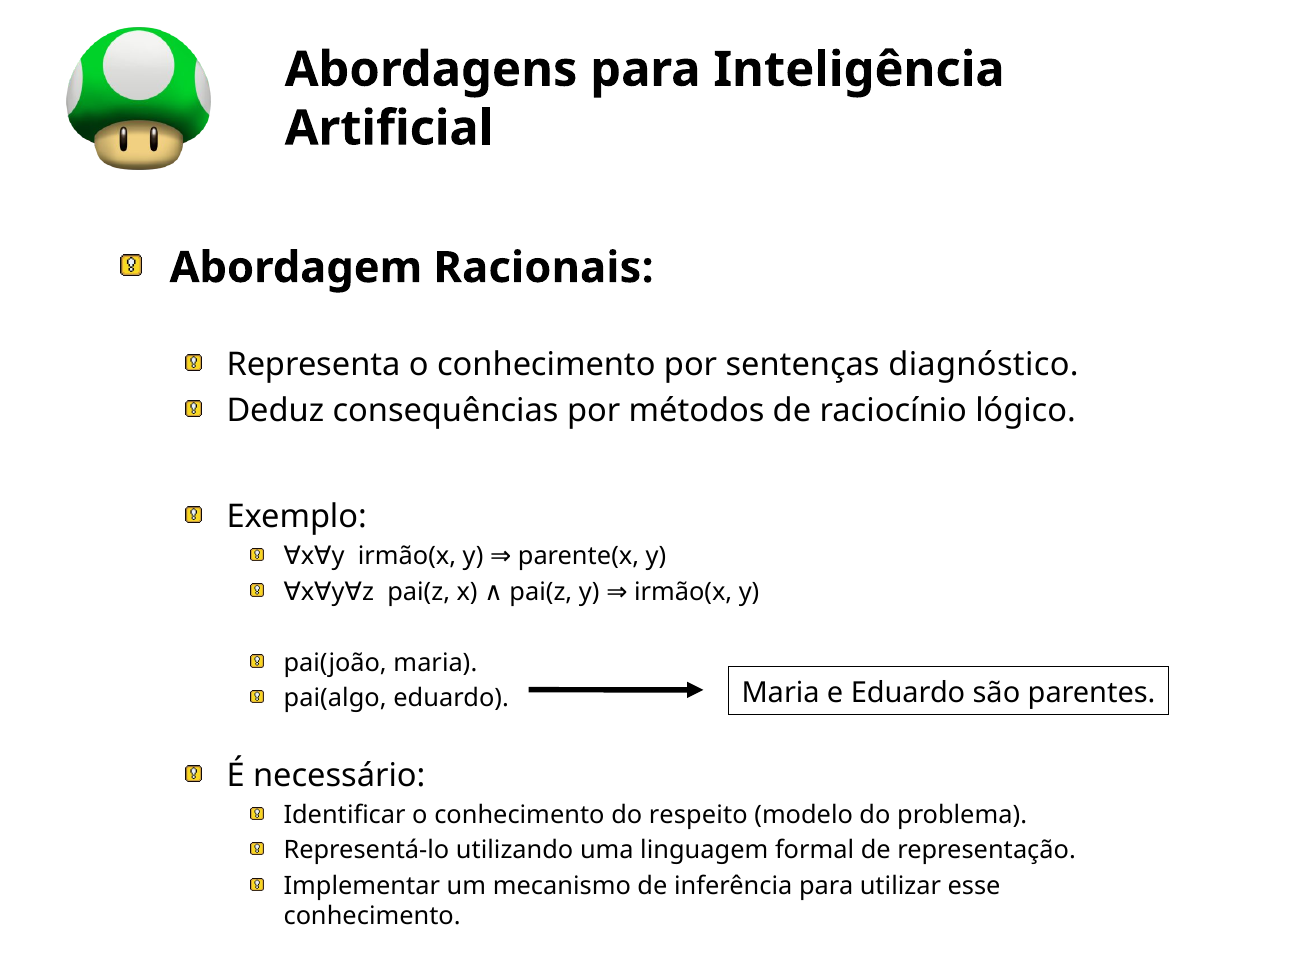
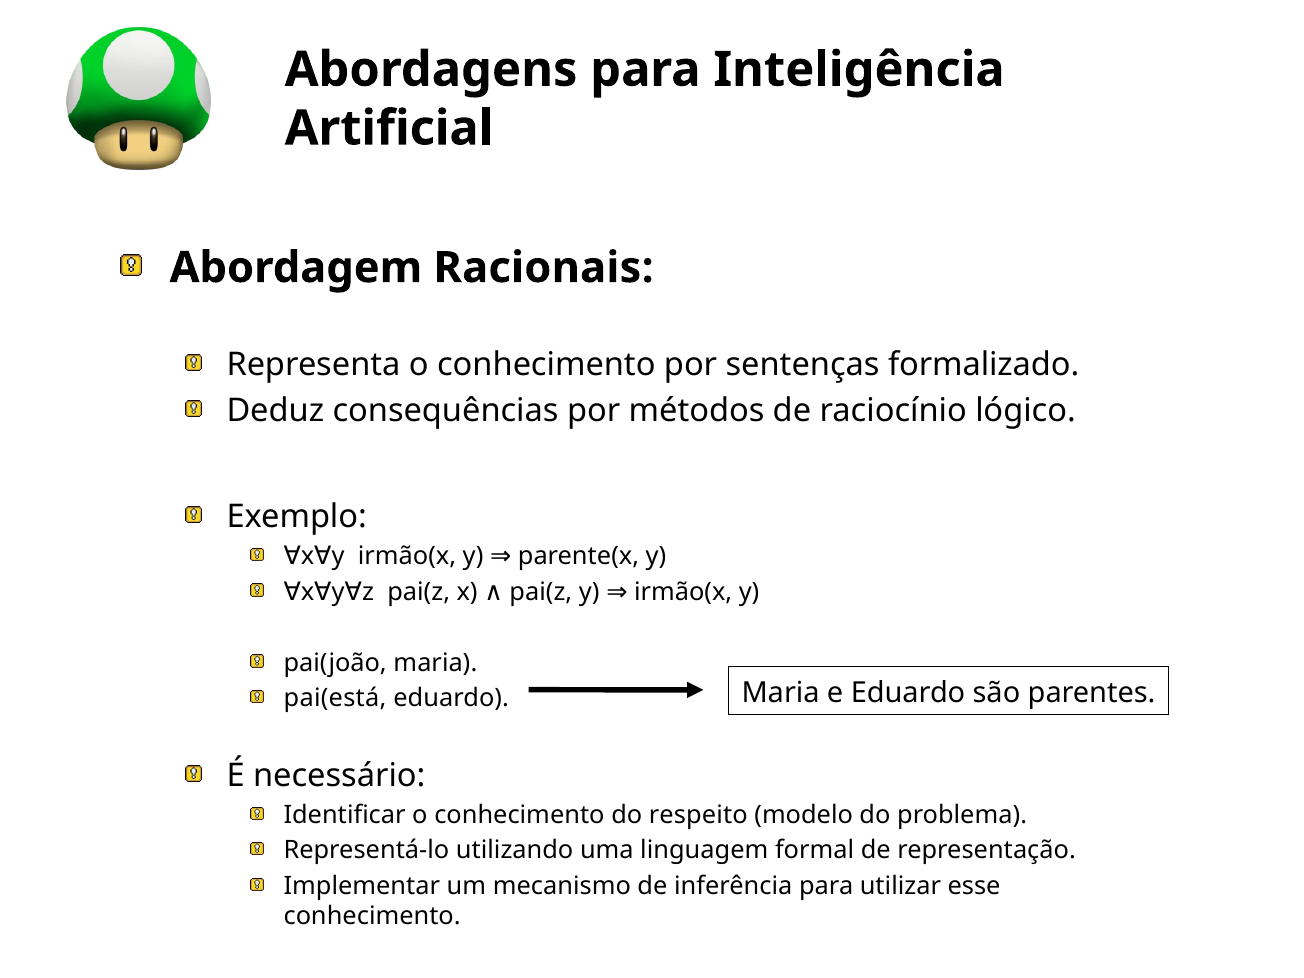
diagnóstico: diagnóstico -> formalizado
pai(algo: pai(algo -> pai(está
